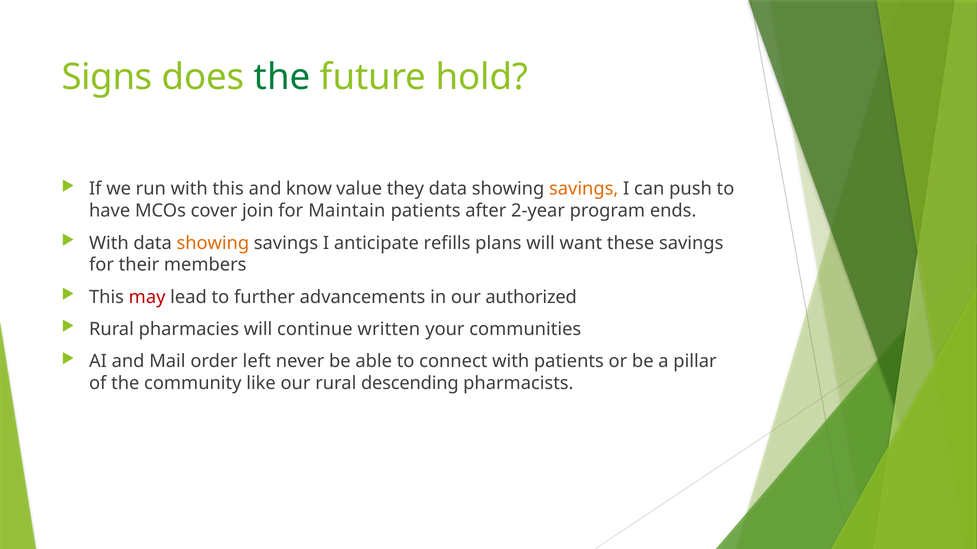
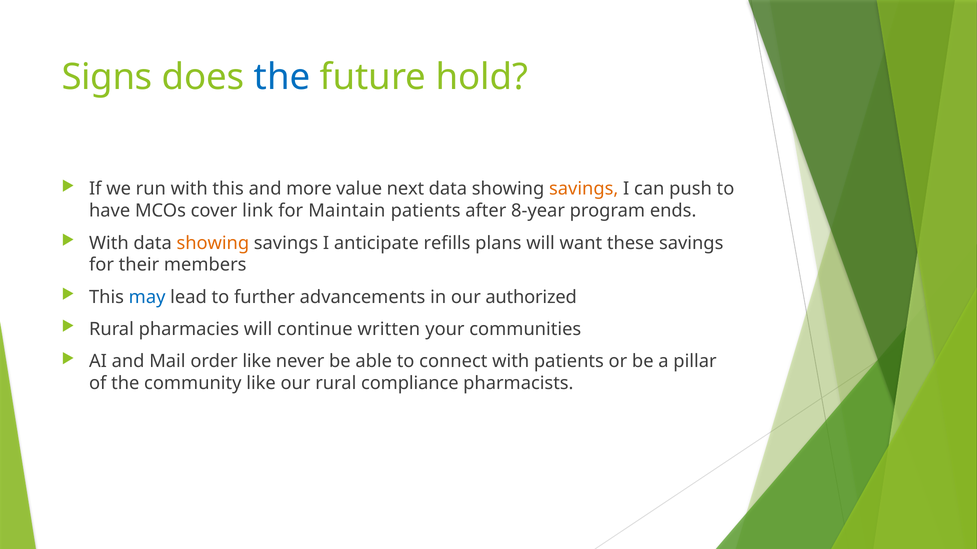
the at (282, 77) colour: green -> blue
know: know -> more
they: they -> next
join: join -> link
2-year: 2-year -> 8-year
may colour: red -> blue
order left: left -> like
descending: descending -> compliance
